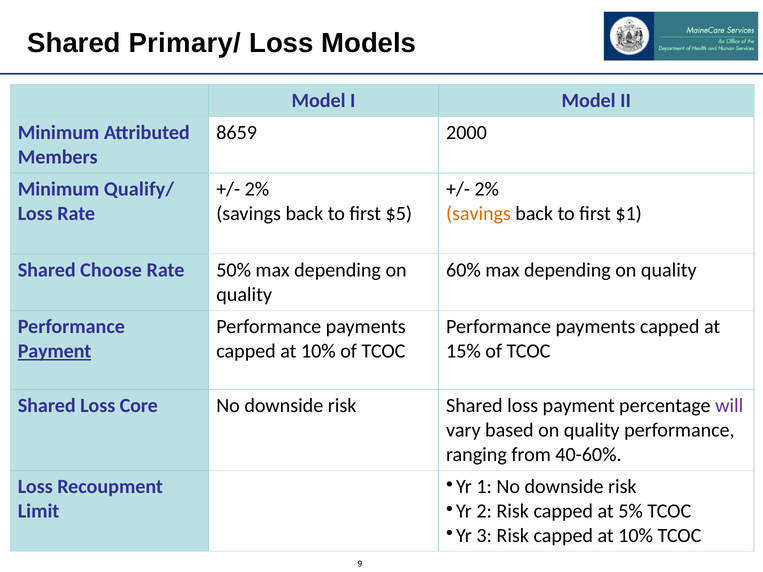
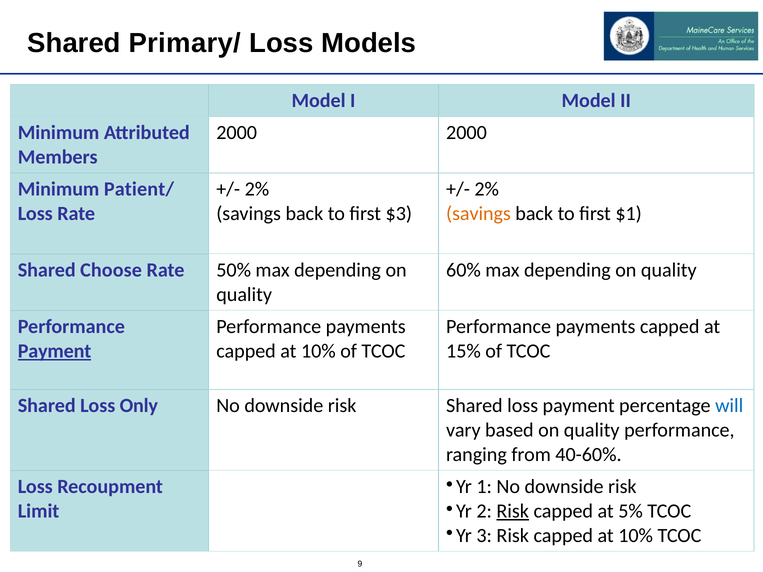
8659 at (237, 133): 8659 -> 2000
Qualify/: Qualify/ -> Patient/
$5: $5 -> $3
Core: Core -> Only
will colour: purple -> blue
Risk at (513, 511) underline: none -> present
